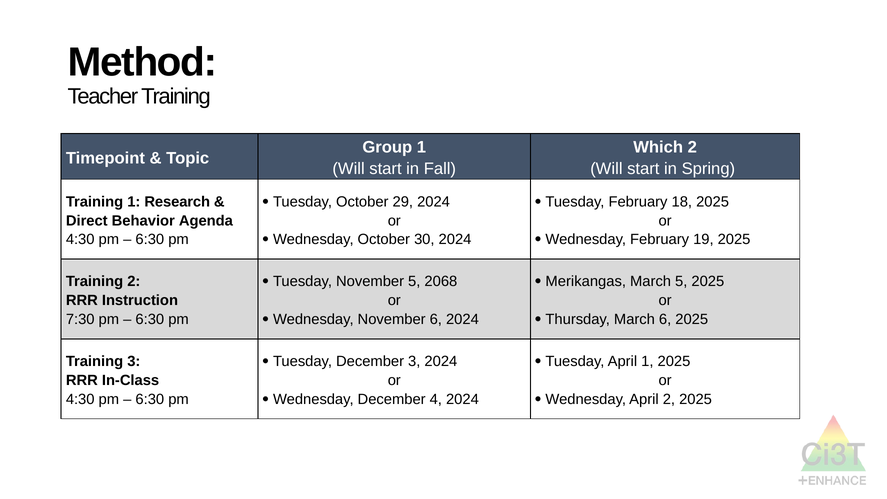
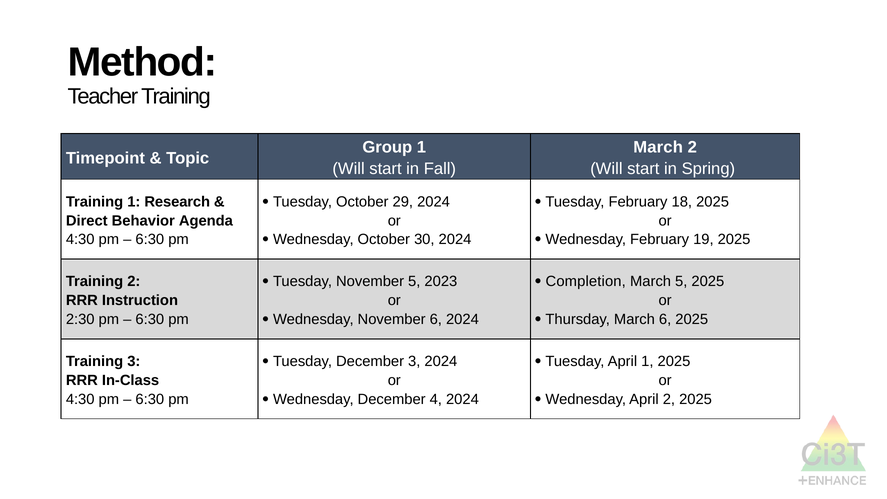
Which at (658, 147): Which -> March
2068: 2068 -> 2023
Merikangas: Merikangas -> Completion
7:30: 7:30 -> 2:30
